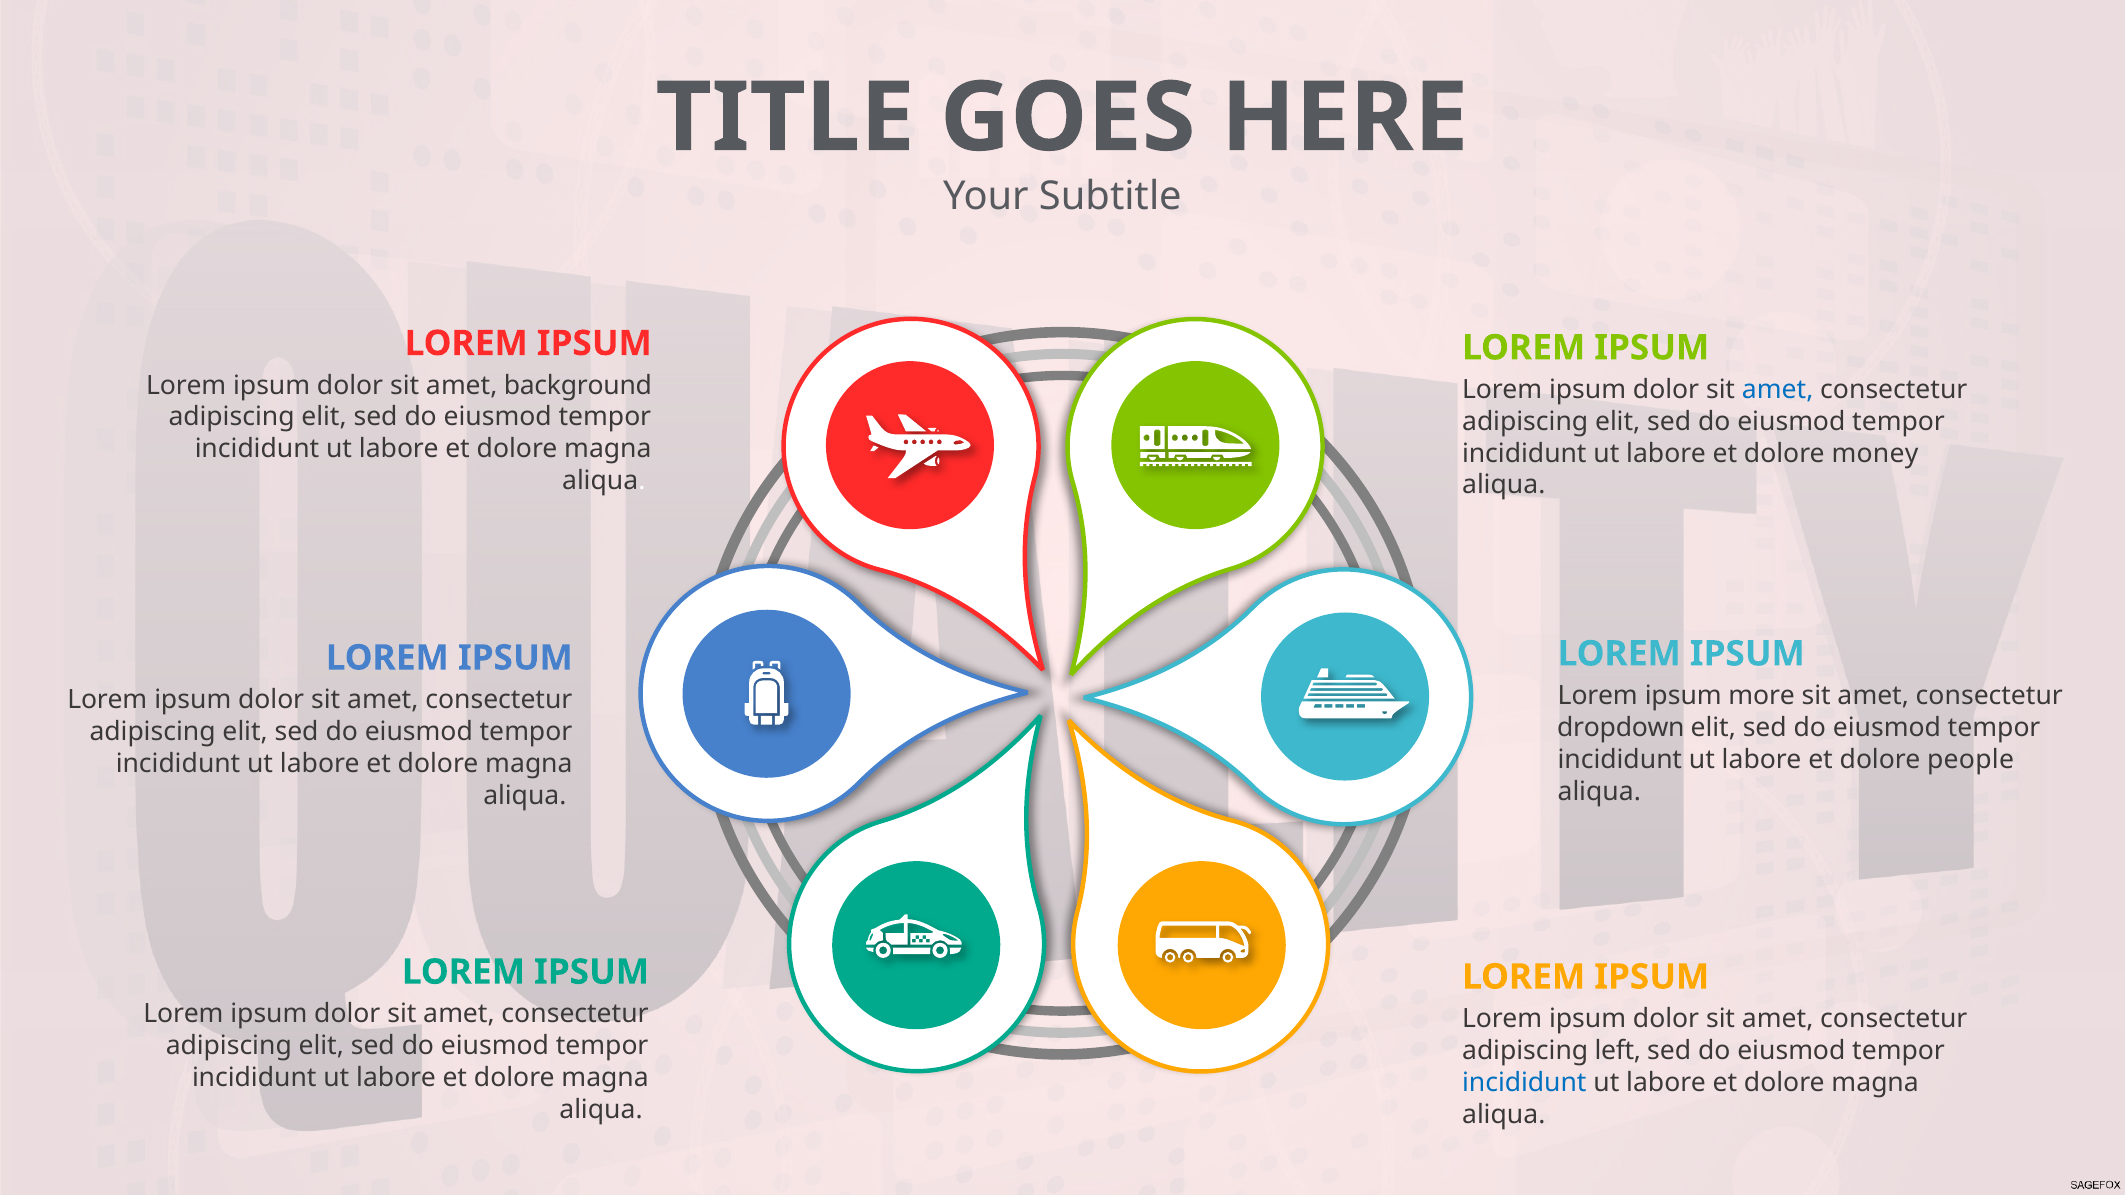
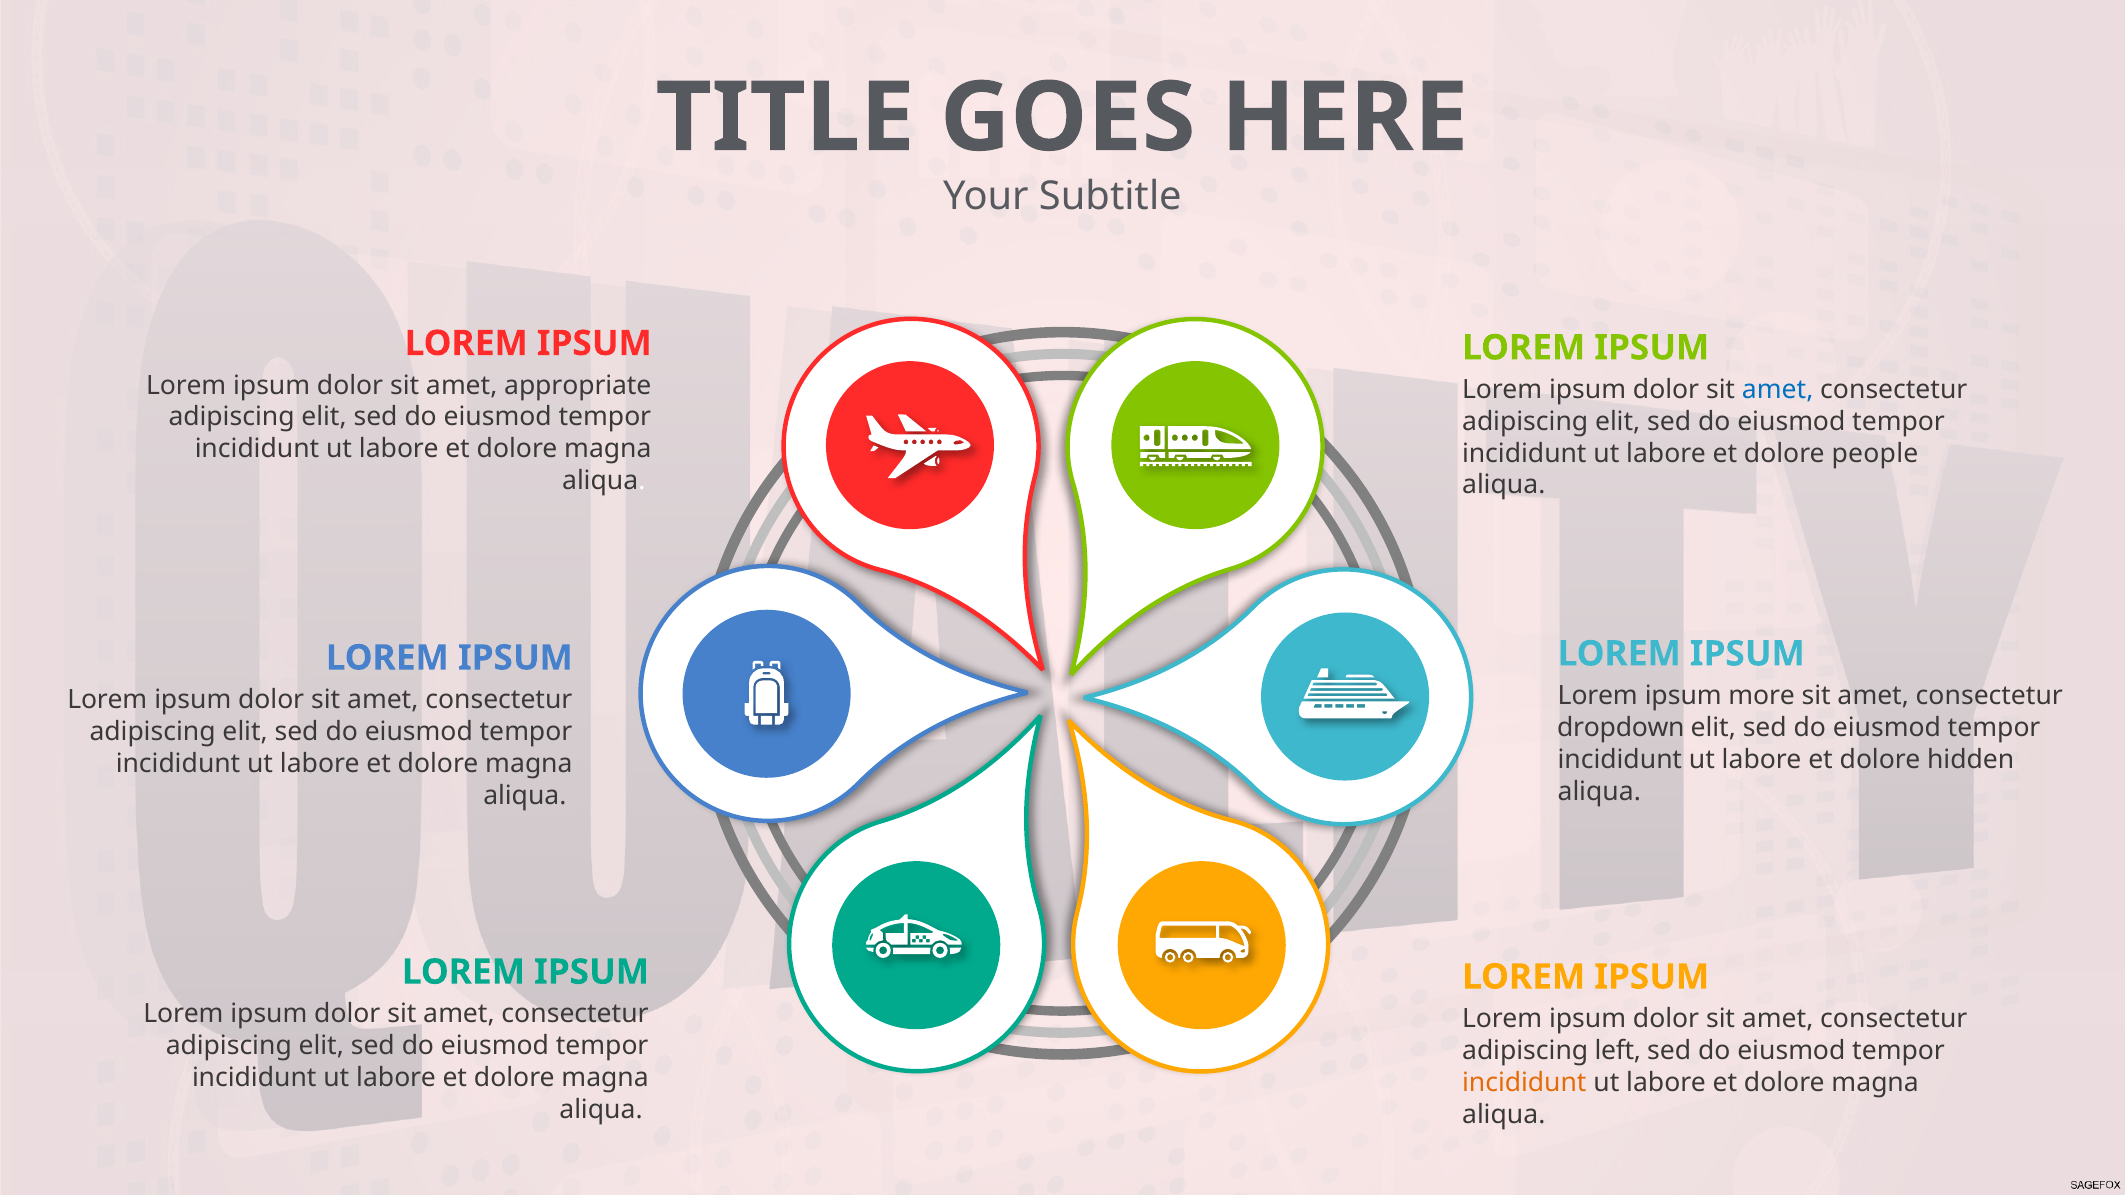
background: background -> appropriate
money: money -> people
people: people -> hidden
incididunt at (1524, 1083) colour: blue -> orange
